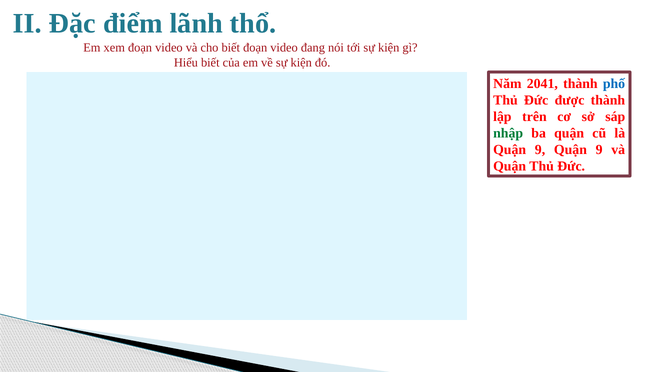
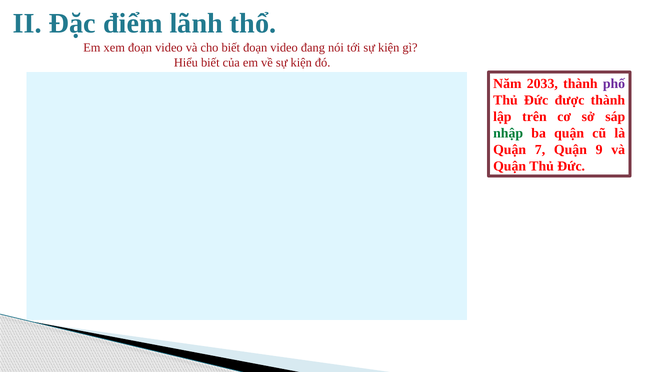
2041: 2041 -> 2033
phố colour: blue -> purple
9 at (540, 150): 9 -> 7
